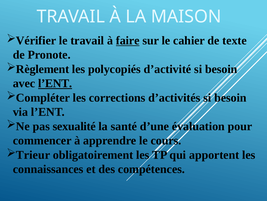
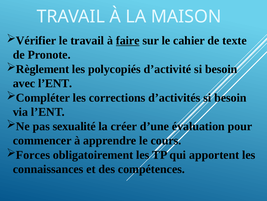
l’ENT at (55, 83) underline: present -> none
santé: santé -> créer
Trieur: Trieur -> Forces
